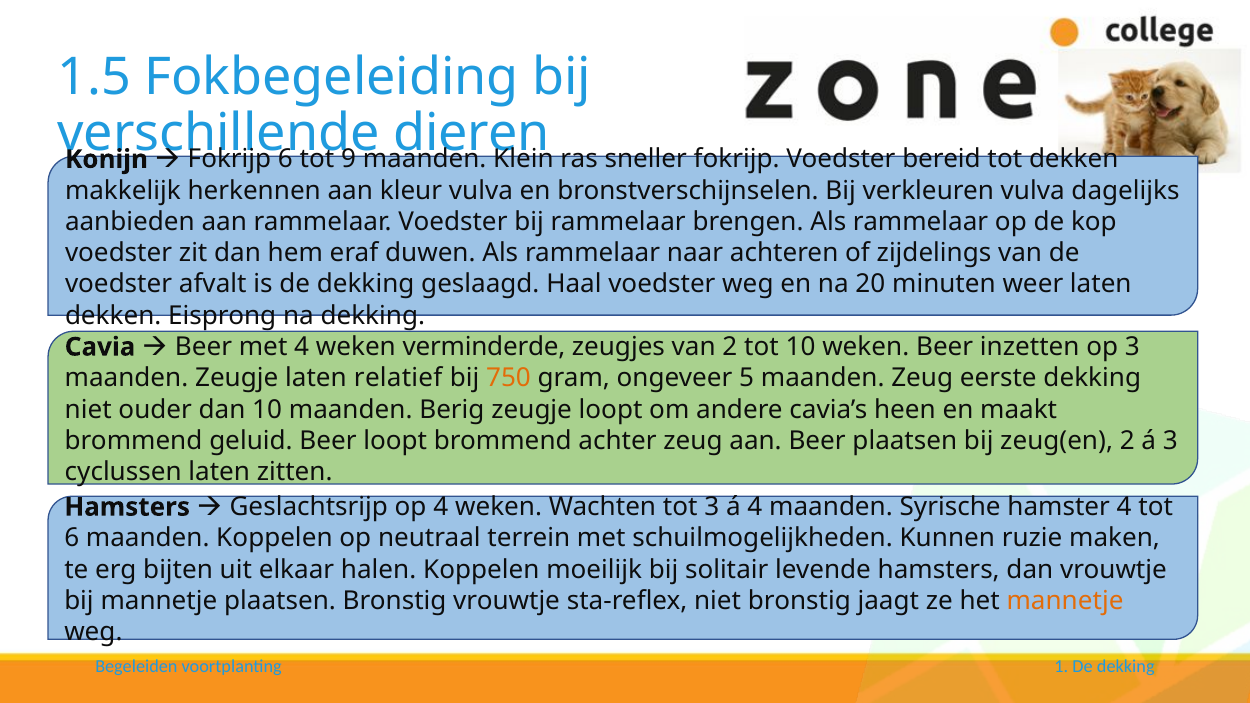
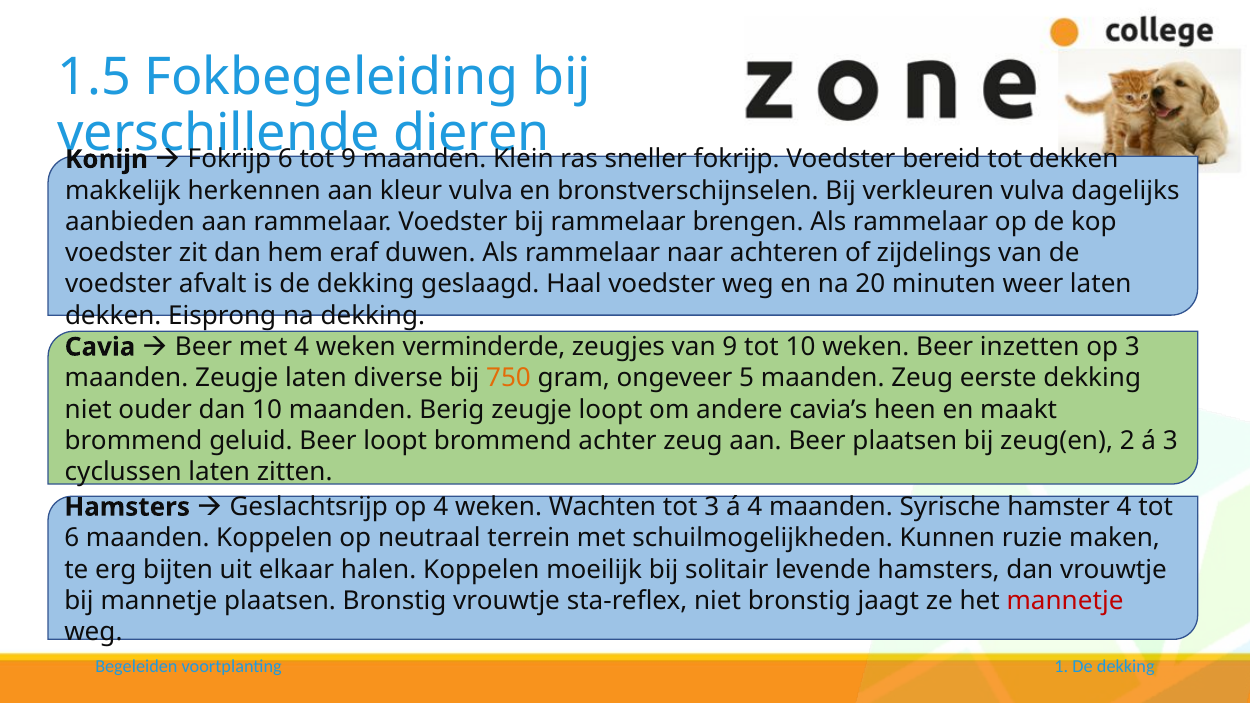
van 2: 2 -> 9
relatief: relatief -> diverse
mannetje at (1065, 601) colour: orange -> red
